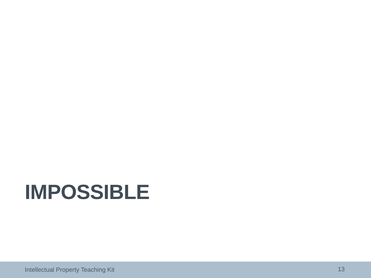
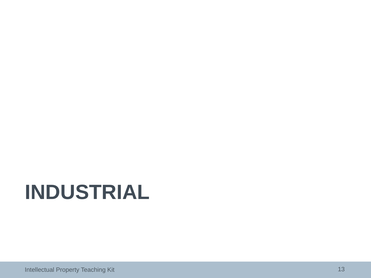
IMPOSSIBLE: IMPOSSIBLE -> INDUSTRIAL
